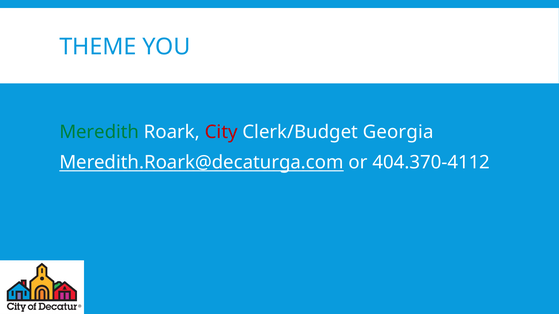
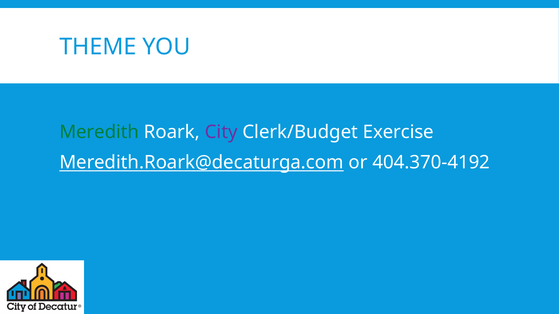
City colour: red -> purple
Georgia: Georgia -> Exercise
404.370-4112: 404.370-4112 -> 404.370-4192
